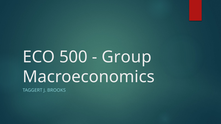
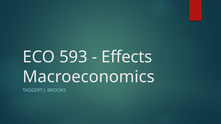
500: 500 -> 593
Group: Group -> Effects
